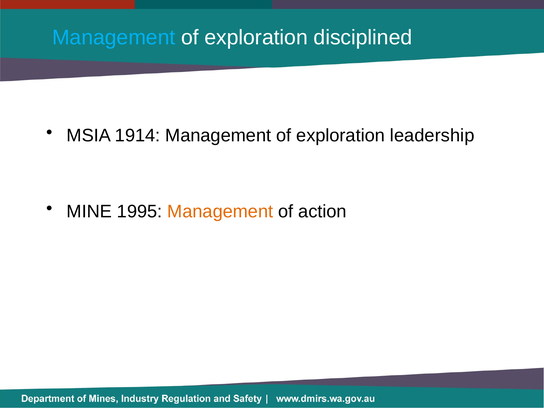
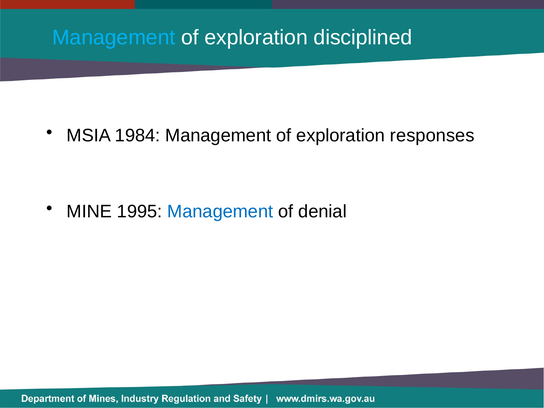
1914: 1914 -> 1984
leadership: leadership -> responses
Management at (220, 212) colour: orange -> blue
action: action -> denial
